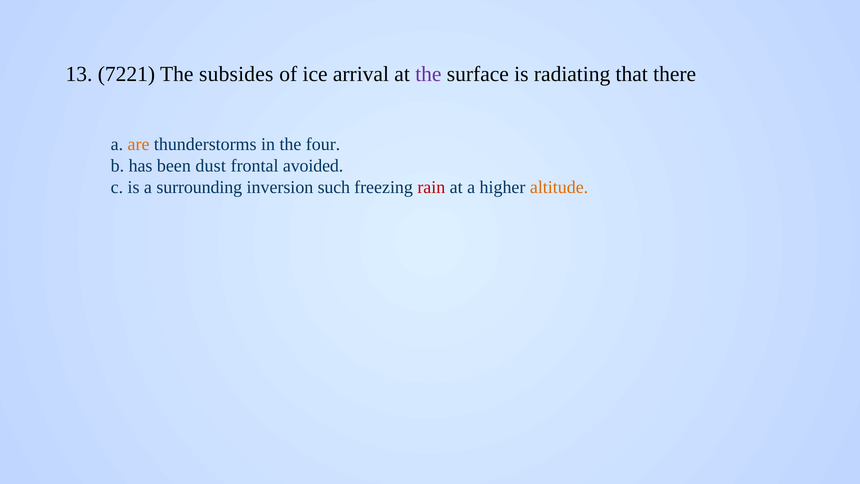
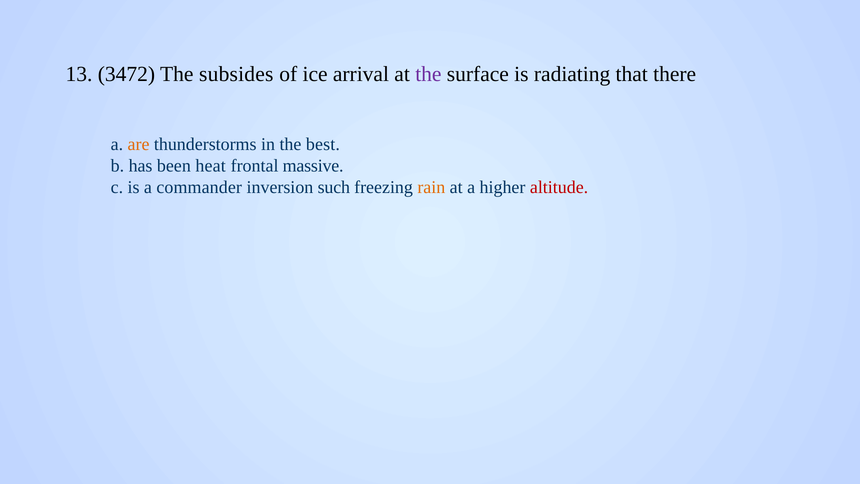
7221: 7221 -> 3472
four: four -> best
dust: dust -> heat
avoided: avoided -> massive
surrounding: surrounding -> commander
rain colour: red -> orange
altitude colour: orange -> red
